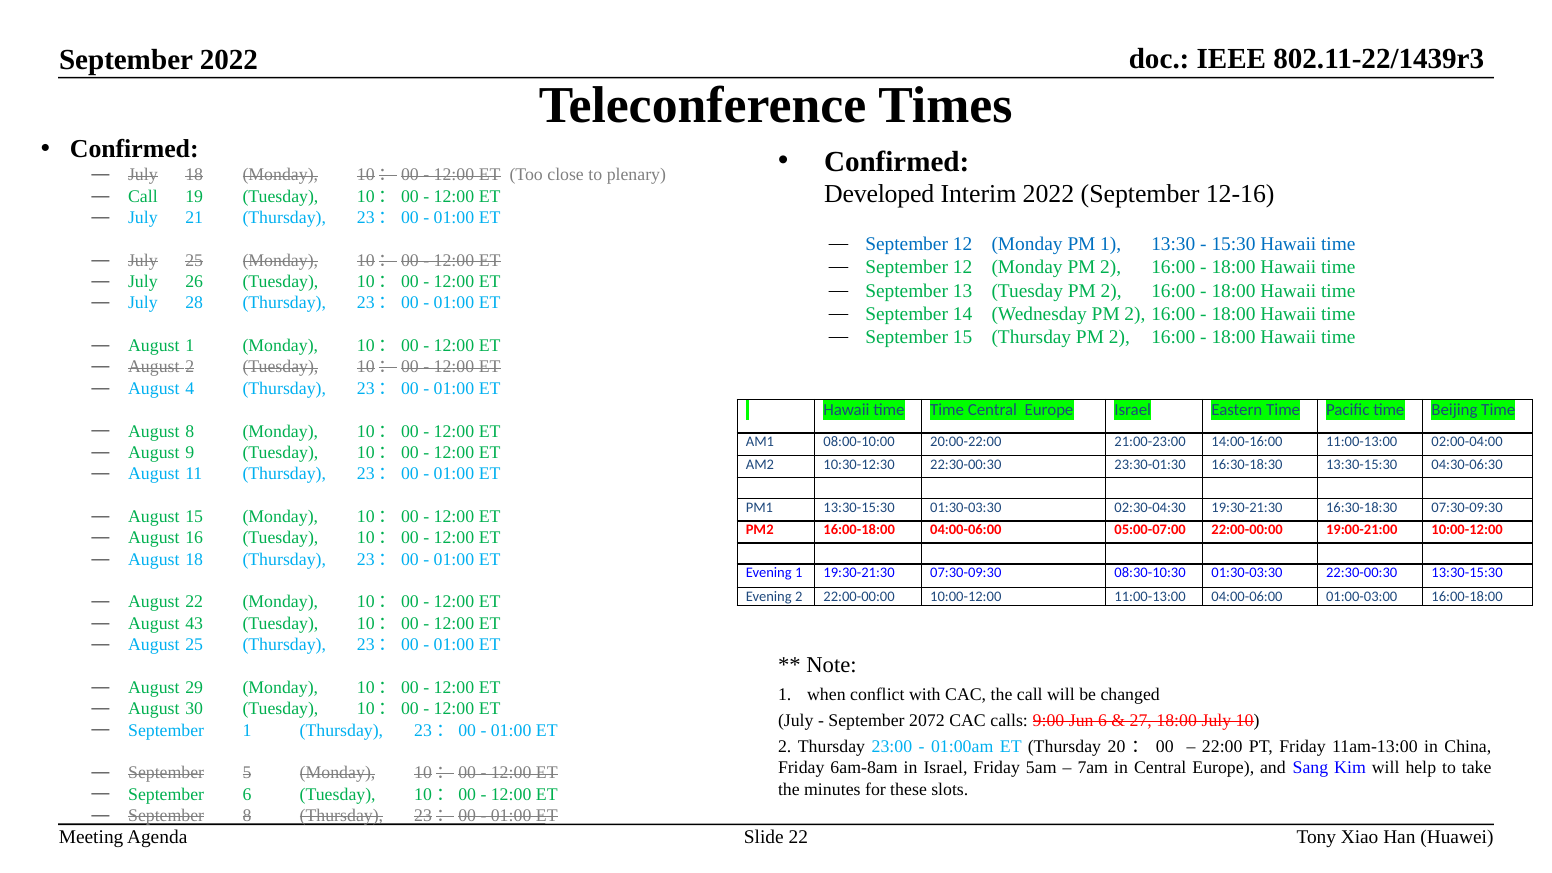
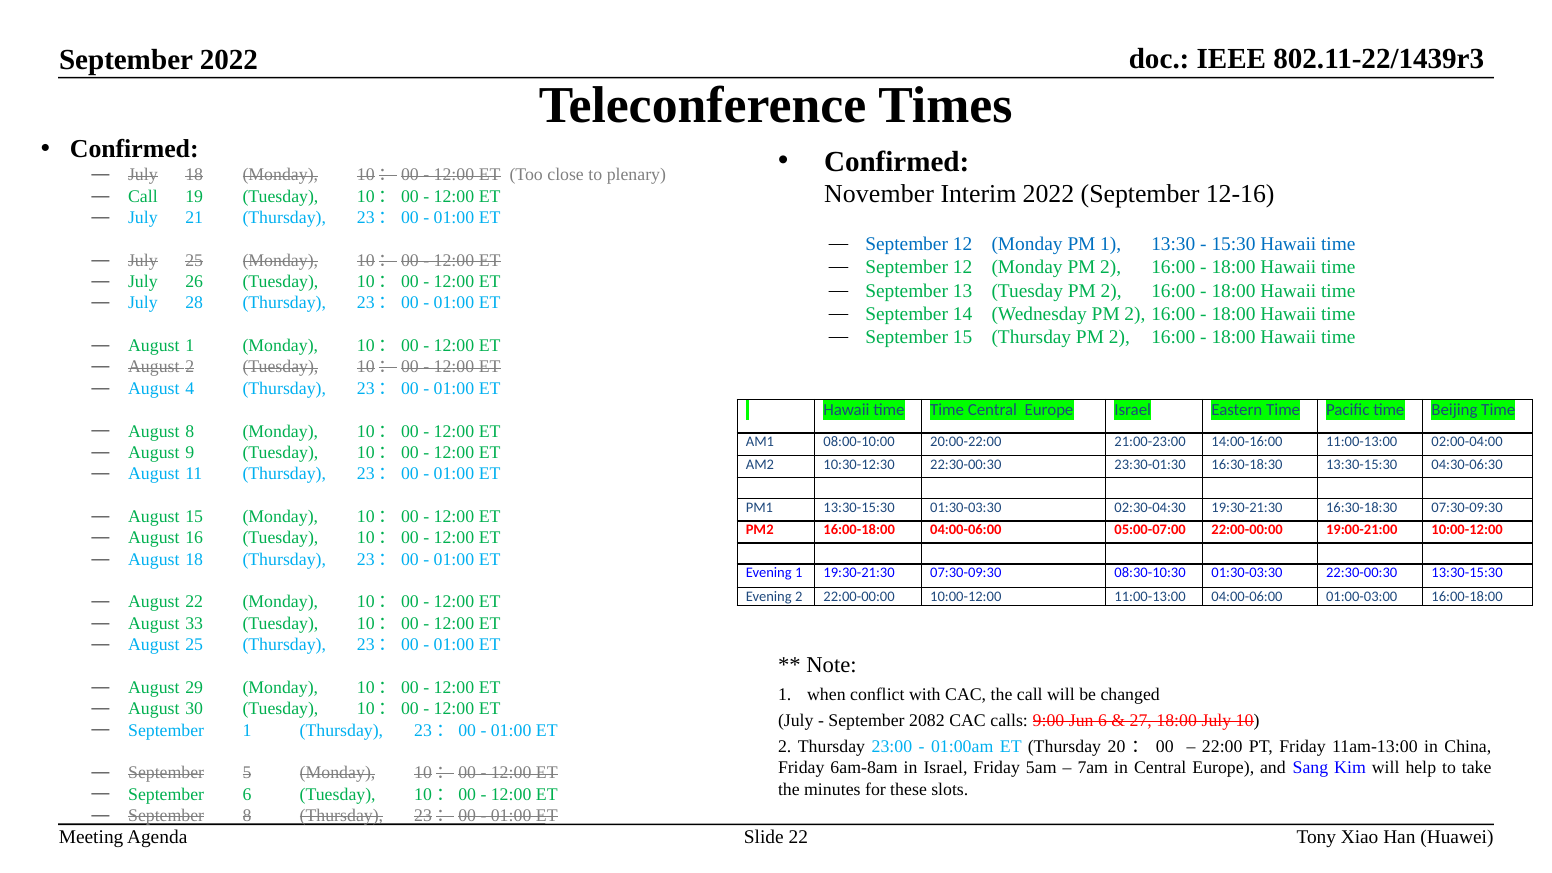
Developed: Developed -> November
43: 43 -> 33
2072: 2072 -> 2082
